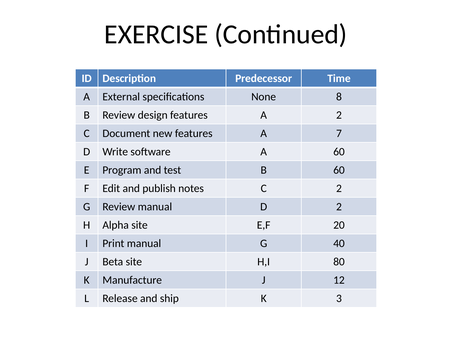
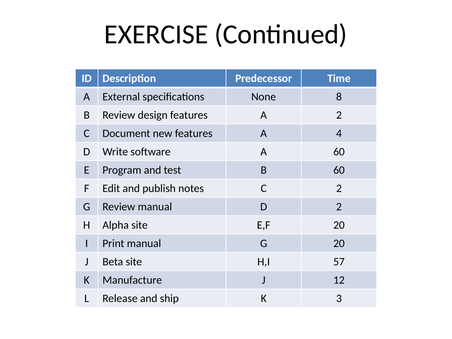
7: 7 -> 4
G 40: 40 -> 20
80: 80 -> 57
